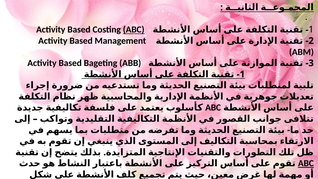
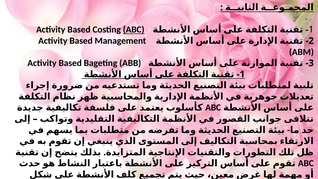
ABC at (306, 163) underline: present -> none
